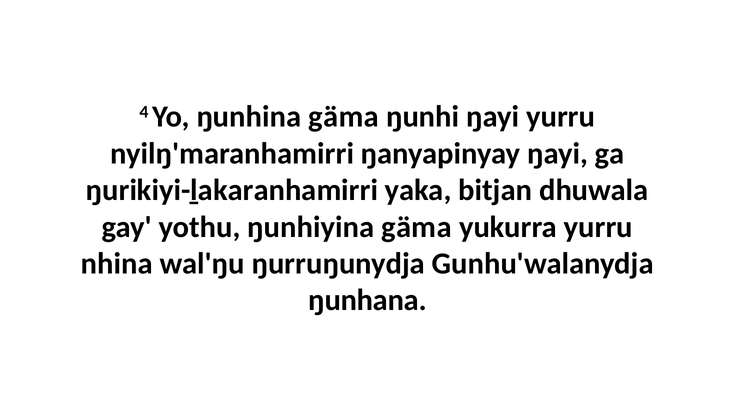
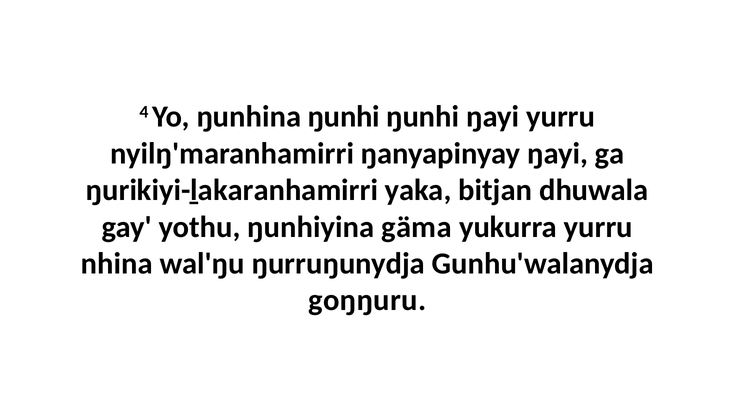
ŋunhina gäma: gäma -> ŋunhi
ŋunhana: ŋunhana -> goŋŋuru
